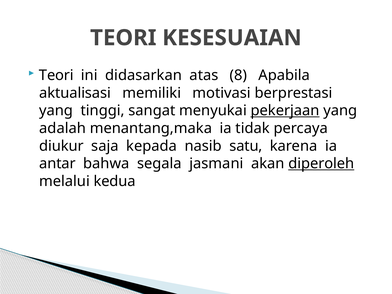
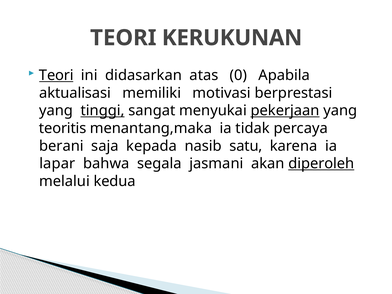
KESESUAIAN: KESESUAIAN -> KERUKUNAN
Teori at (56, 75) underline: none -> present
8: 8 -> 0
tinggi underline: none -> present
adalah: adalah -> teoritis
diukur: diukur -> berani
antar: antar -> lapar
